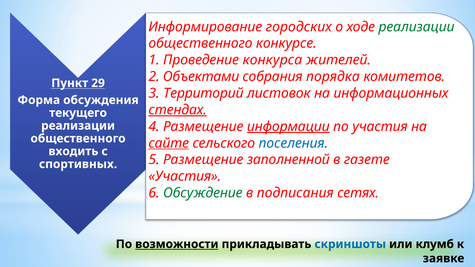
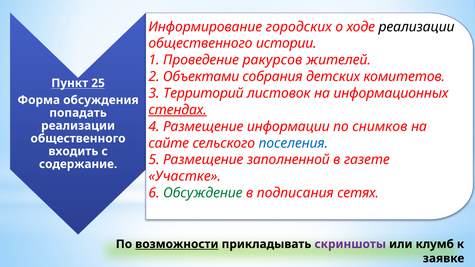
реализации at (417, 27) colour: green -> black
конкурсе: конкурсе -> истории
конкурса: конкурса -> ракурсов
порядка: порядка -> детских
29: 29 -> 25
текущего: текущего -> попадать
информации underline: present -> none
по участия: участия -> снимков
сайте underline: present -> none
спортивных: спортивных -> содержание
Участия at (185, 176): Участия -> Участке
скриншоты colour: blue -> purple
